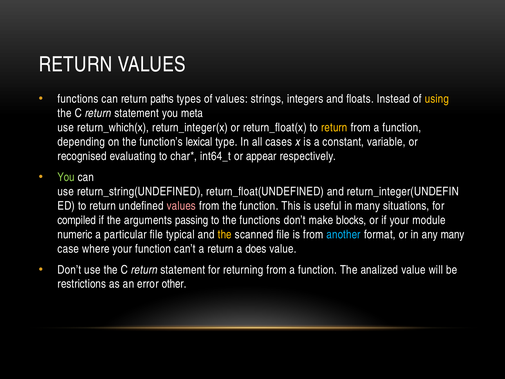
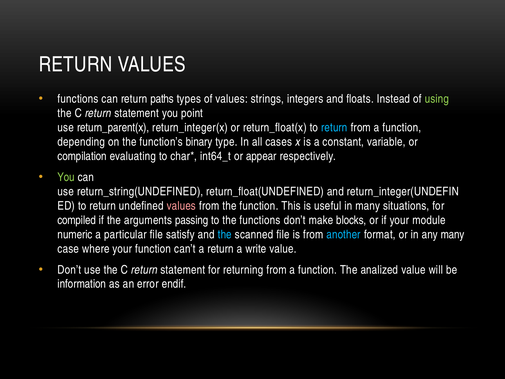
using colour: yellow -> light green
meta: meta -> point
return_which(x: return_which(x -> return_parent(x
return at (334, 128) colour: yellow -> light blue
lexical: lexical -> binary
recognised: recognised -> compilation
typical: typical -> satisfy
the at (225, 234) colour: yellow -> light blue
does: does -> write
restrictions: restrictions -> information
other: other -> endif
